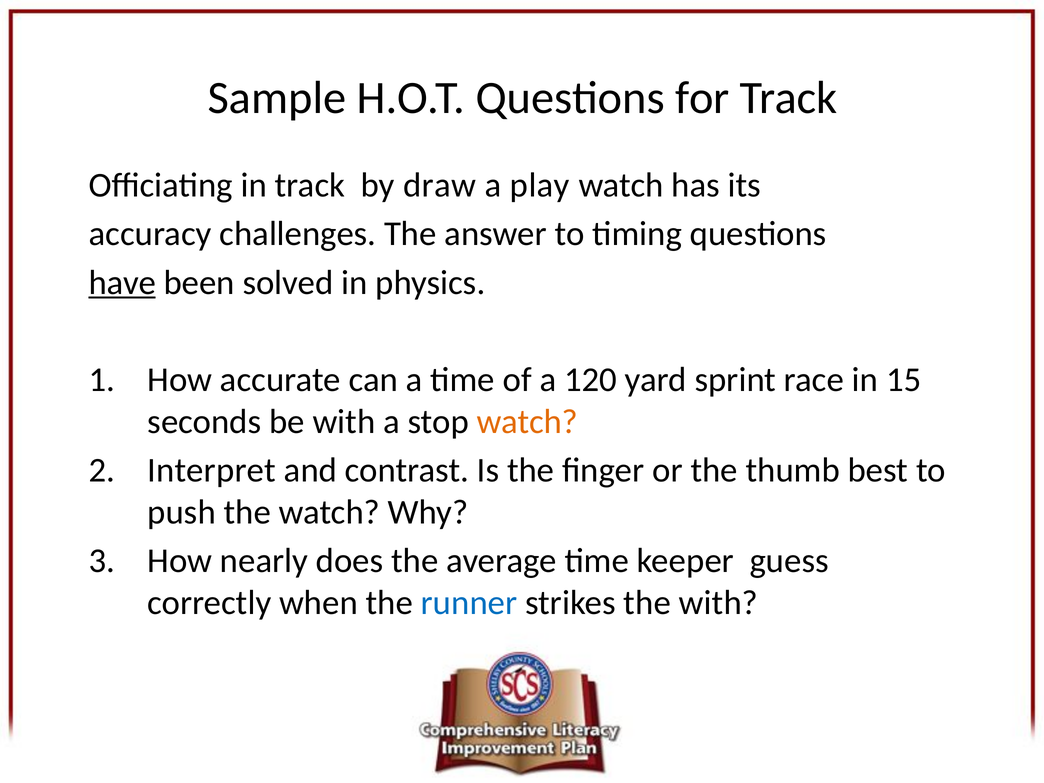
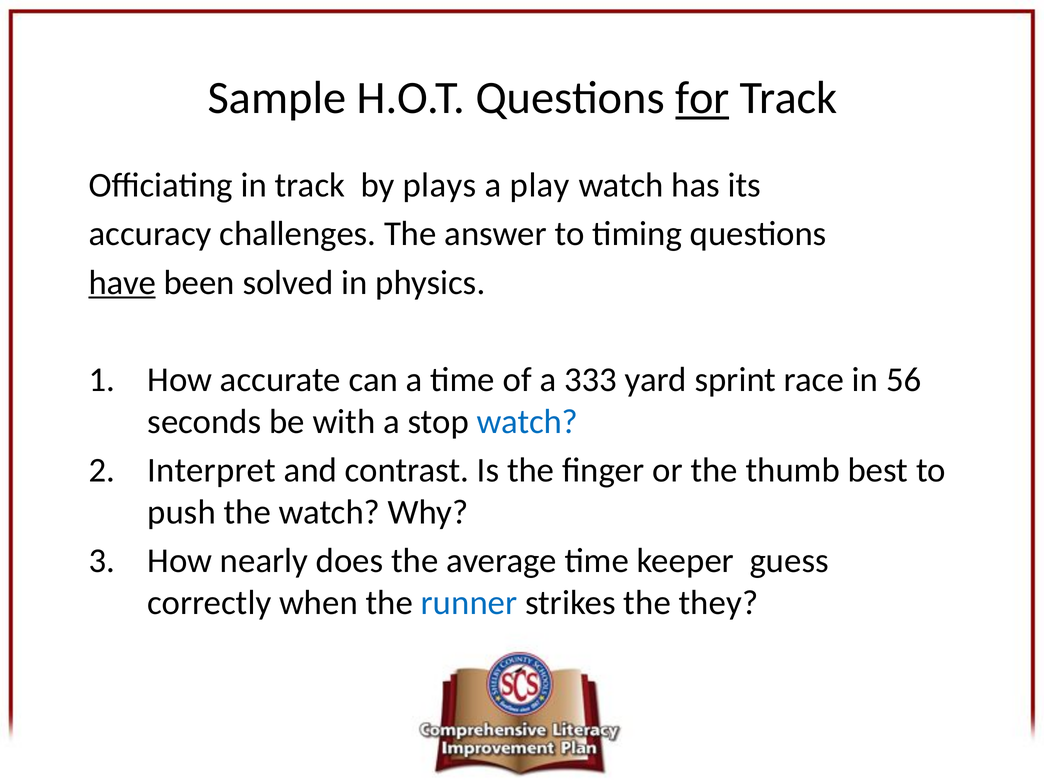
for underline: none -> present
draw: draw -> plays
120: 120 -> 333
15: 15 -> 56
watch at (527, 422) colour: orange -> blue
the with: with -> they
